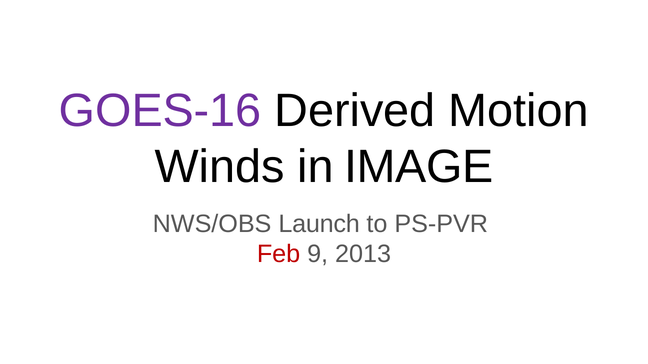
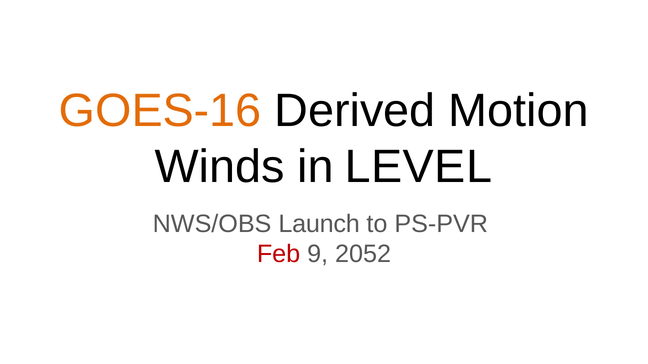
GOES-16 colour: purple -> orange
IMAGE: IMAGE -> LEVEL
2013: 2013 -> 2052
